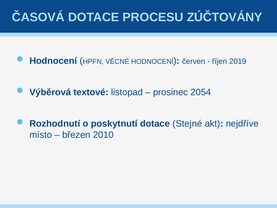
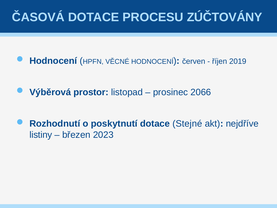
textové: textové -> prostor
2054: 2054 -> 2066
místo: místo -> listiny
2010: 2010 -> 2023
